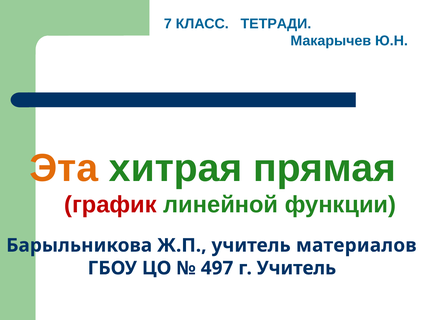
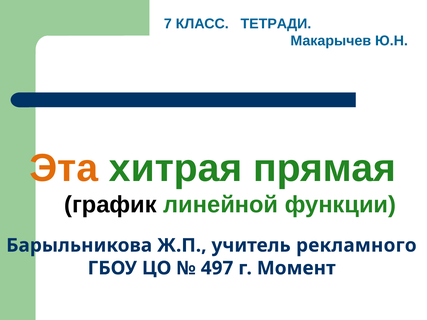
график colour: red -> black
материалов: материалов -> рекламного
г Учитель: Учитель -> Момент
